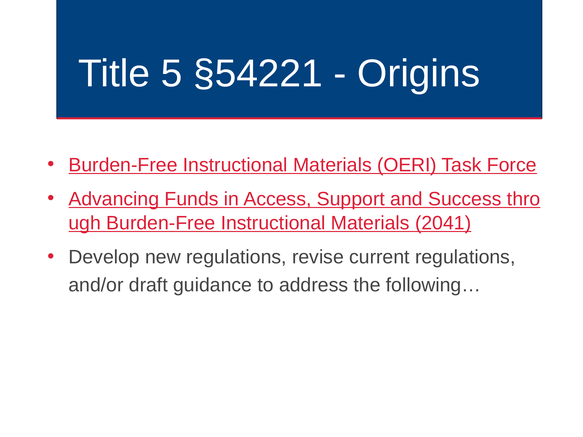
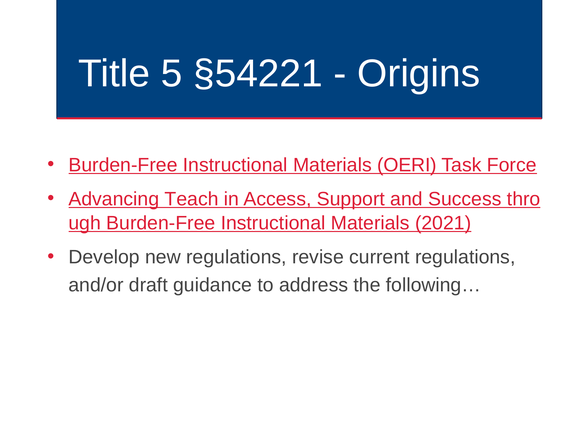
Funds: Funds -> Teach
2041: 2041 -> 2021
